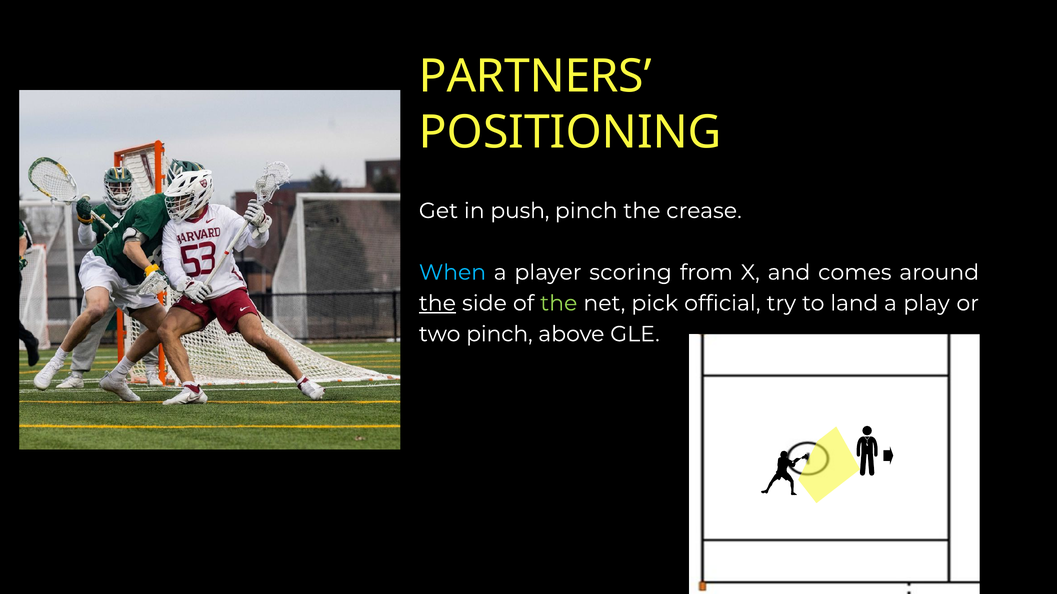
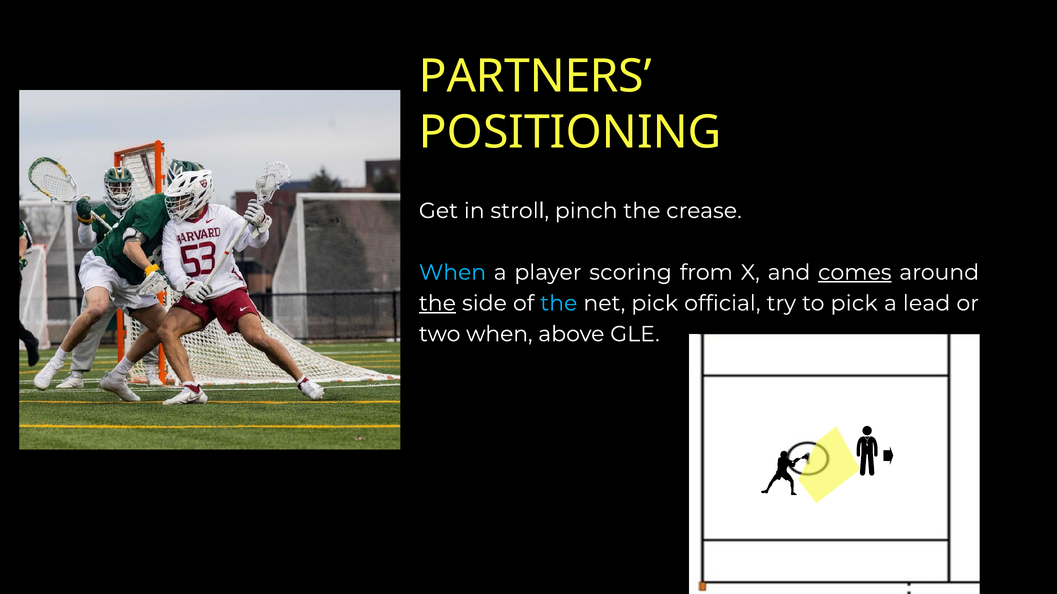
push: push -> stroll
comes underline: none -> present
the at (559, 304) colour: light green -> light blue
to land: land -> pick
play: play -> lead
two pinch: pinch -> when
